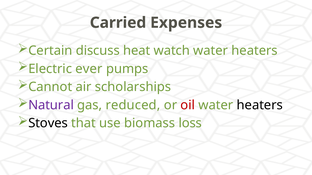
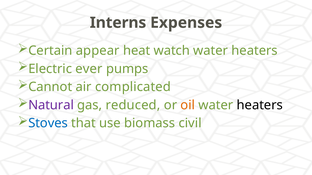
Carried: Carried -> Interns
discuss: discuss -> appear
scholarships: scholarships -> complicated
oil colour: red -> orange
Stoves colour: black -> blue
loss: loss -> civil
